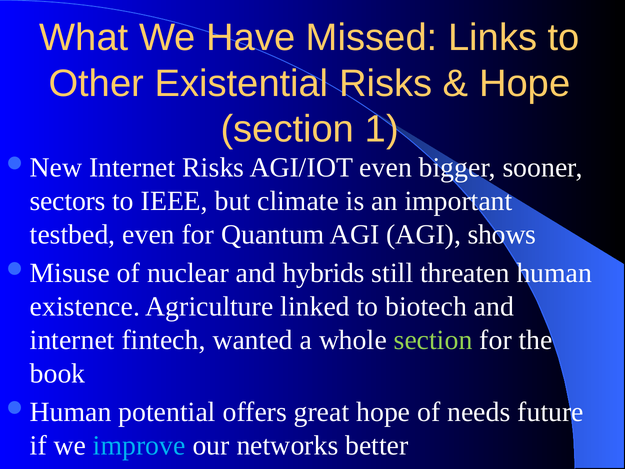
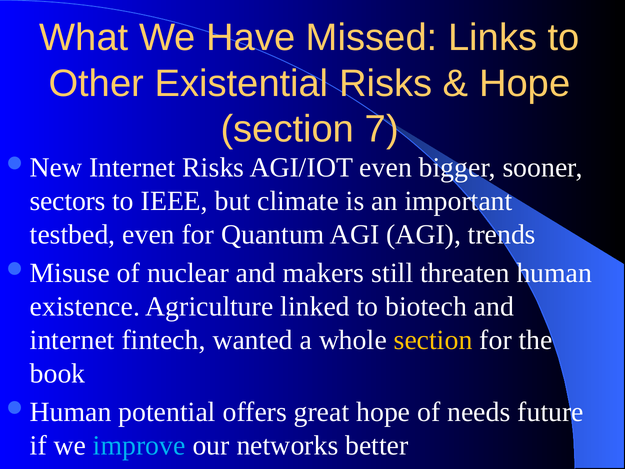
1: 1 -> 7
shows: shows -> trends
hybrids: hybrids -> makers
section at (433, 340) colour: light green -> yellow
